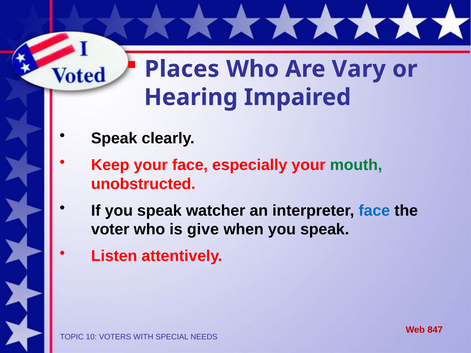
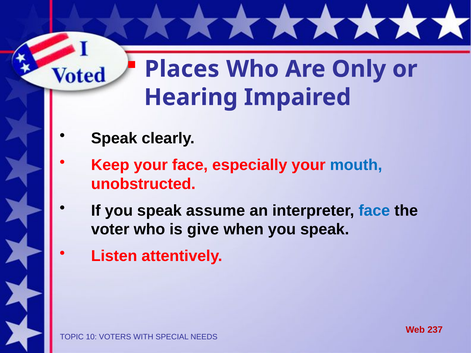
Vary: Vary -> Only
mouth colour: green -> blue
watcher: watcher -> assume
847: 847 -> 237
